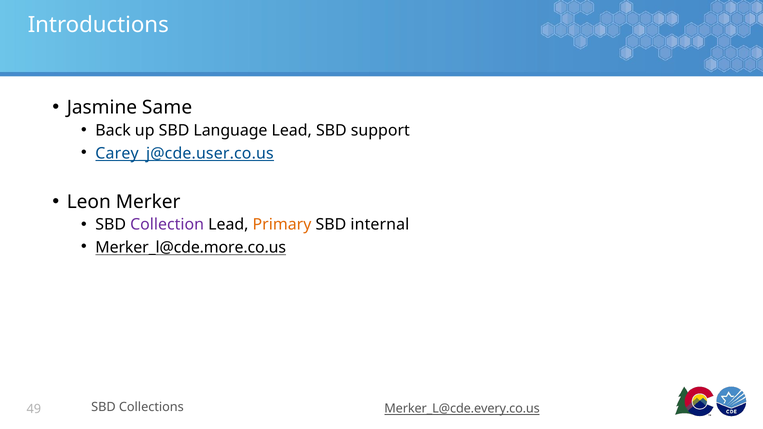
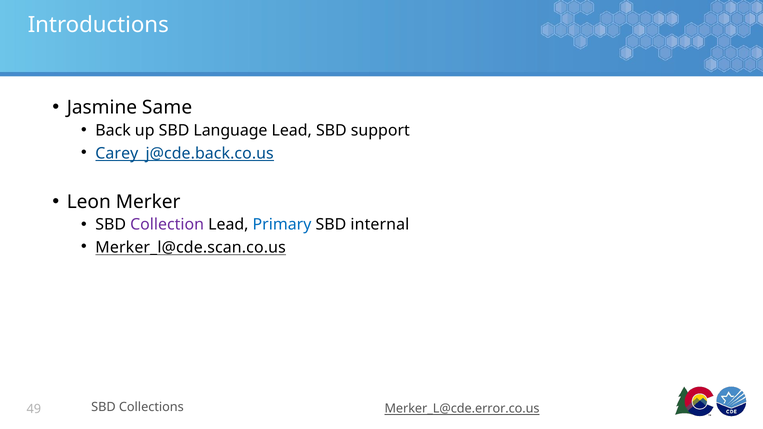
Carey_j@cde.user.co.us: Carey_j@cde.user.co.us -> Carey_j@cde.back.co.us
Primary colour: orange -> blue
Merker_l@cde.more.co.us: Merker_l@cde.more.co.us -> Merker_l@cde.scan.co.us
Merker_L@cde.every.co.us: Merker_L@cde.every.co.us -> Merker_L@cde.error.co.us
